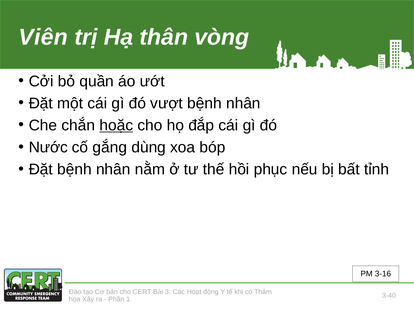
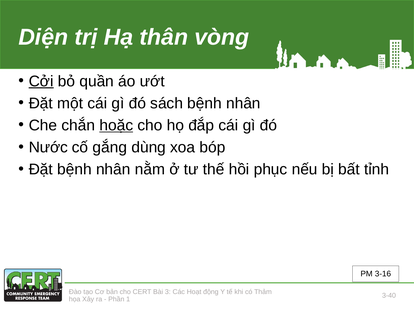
Viên: Viên -> Diện
Cởi underline: none -> present
vượt: vượt -> sách
